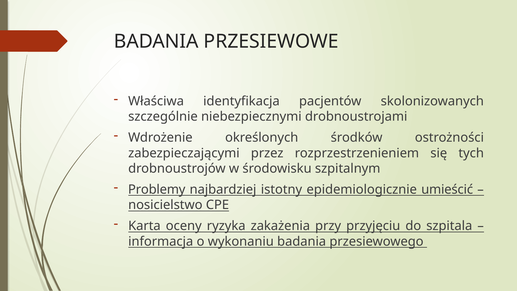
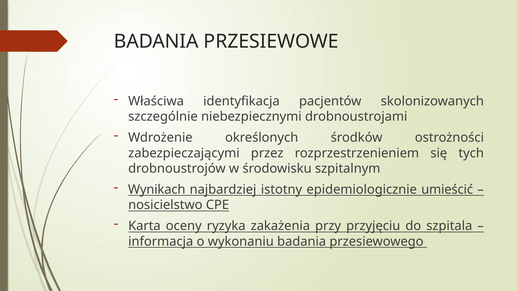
Problemy: Problemy -> Wynikach
